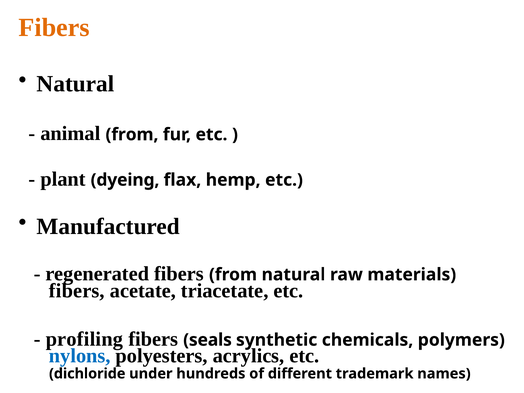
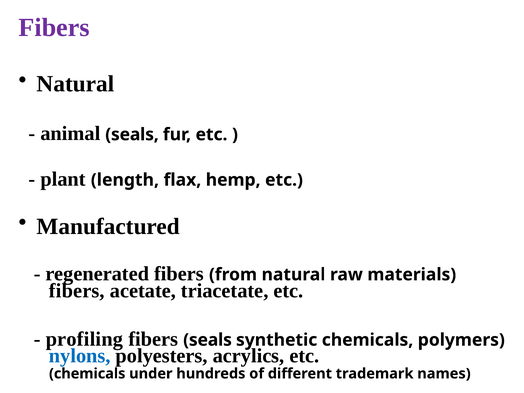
Fibers at (54, 28) colour: orange -> purple
animal from: from -> seals
dyeing: dyeing -> length
dichloride at (87, 374): dichloride -> chemicals
